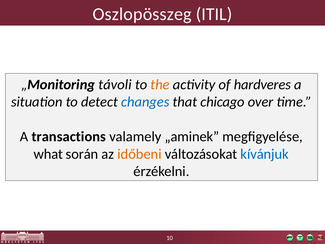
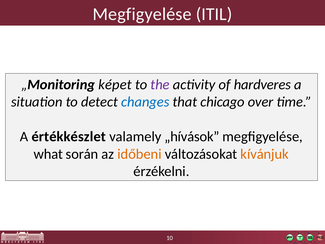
Oszlopösszeg at (142, 14): Oszlopösszeg -> Megfigyelése
távoli: távoli -> képet
the colour: orange -> purple
transactions: transactions -> értékkészlet
„aminek: „aminek -> „hívások
kívánjuk colour: blue -> orange
